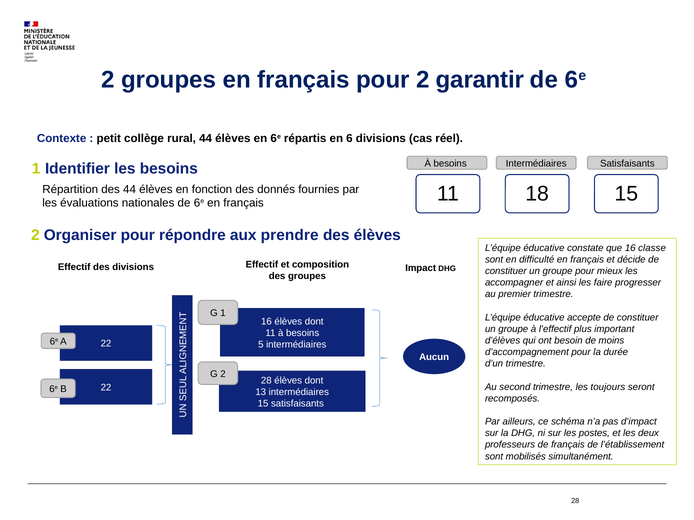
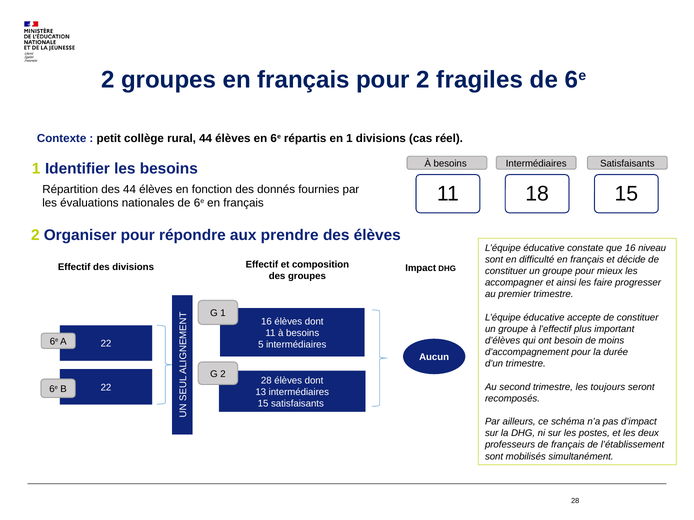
garantir: garantir -> fragiles
en 6: 6 -> 1
classe: classe -> niveau
